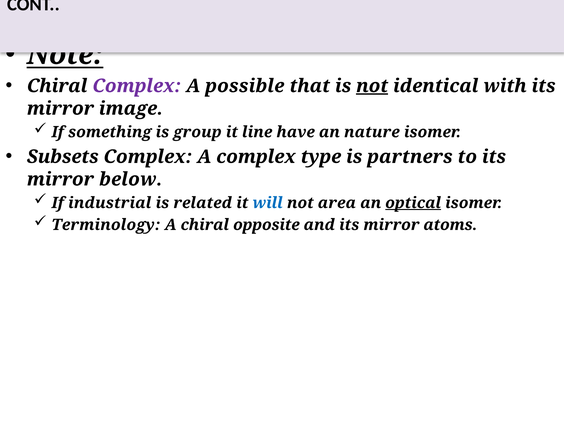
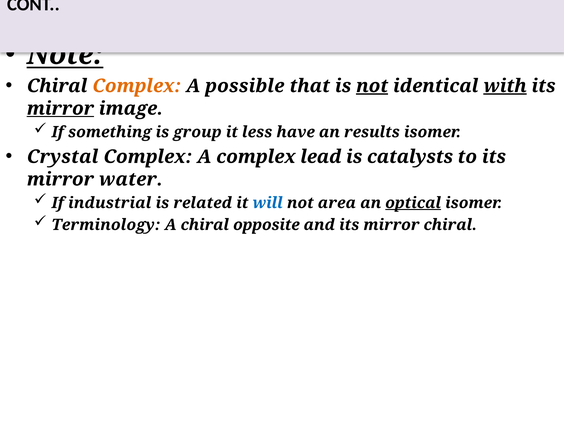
Complex at (137, 86) colour: purple -> orange
with underline: none -> present
mirror at (60, 108) underline: none -> present
line: line -> less
nature: nature -> results
Subsets: Subsets -> Crystal
type: type -> lead
partners: partners -> catalysts
below: below -> water
mirror atoms: atoms -> chiral
